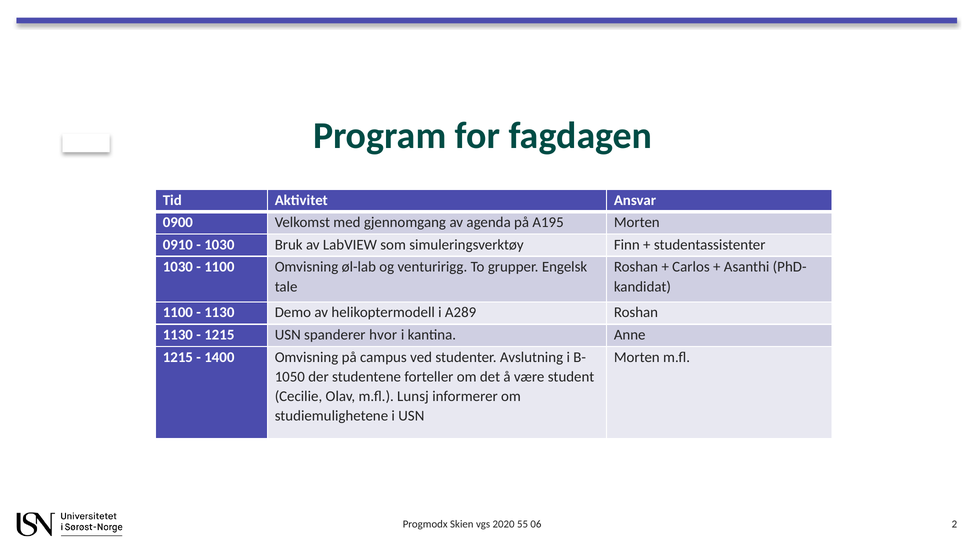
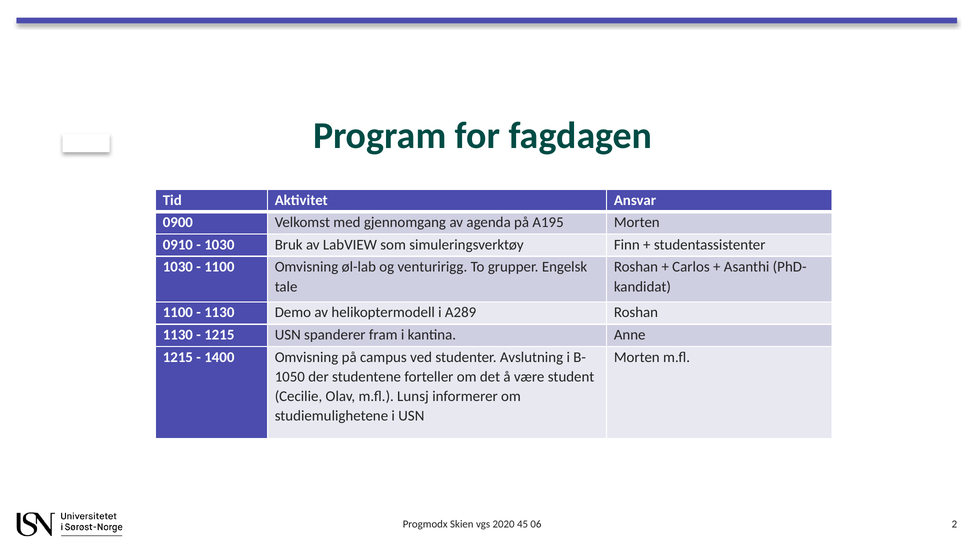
hvor: hvor -> fram
55: 55 -> 45
